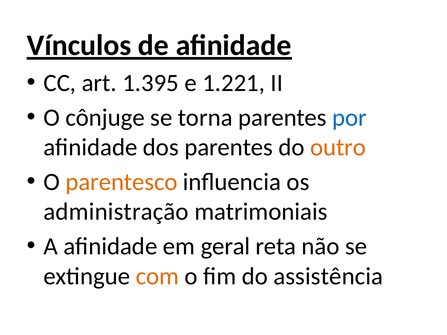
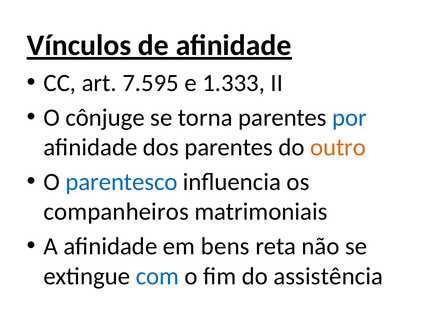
1.395: 1.395 -> 7.595
1.221: 1.221 -> 1.333
parentesco colour: orange -> blue
administração: administração -> companheiros
geral: geral -> bens
com colour: orange -> blue
